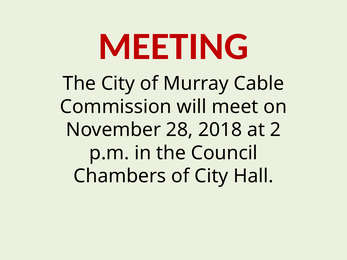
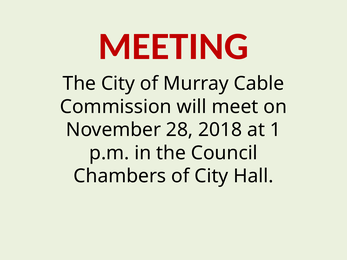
2: 2 -> 1
